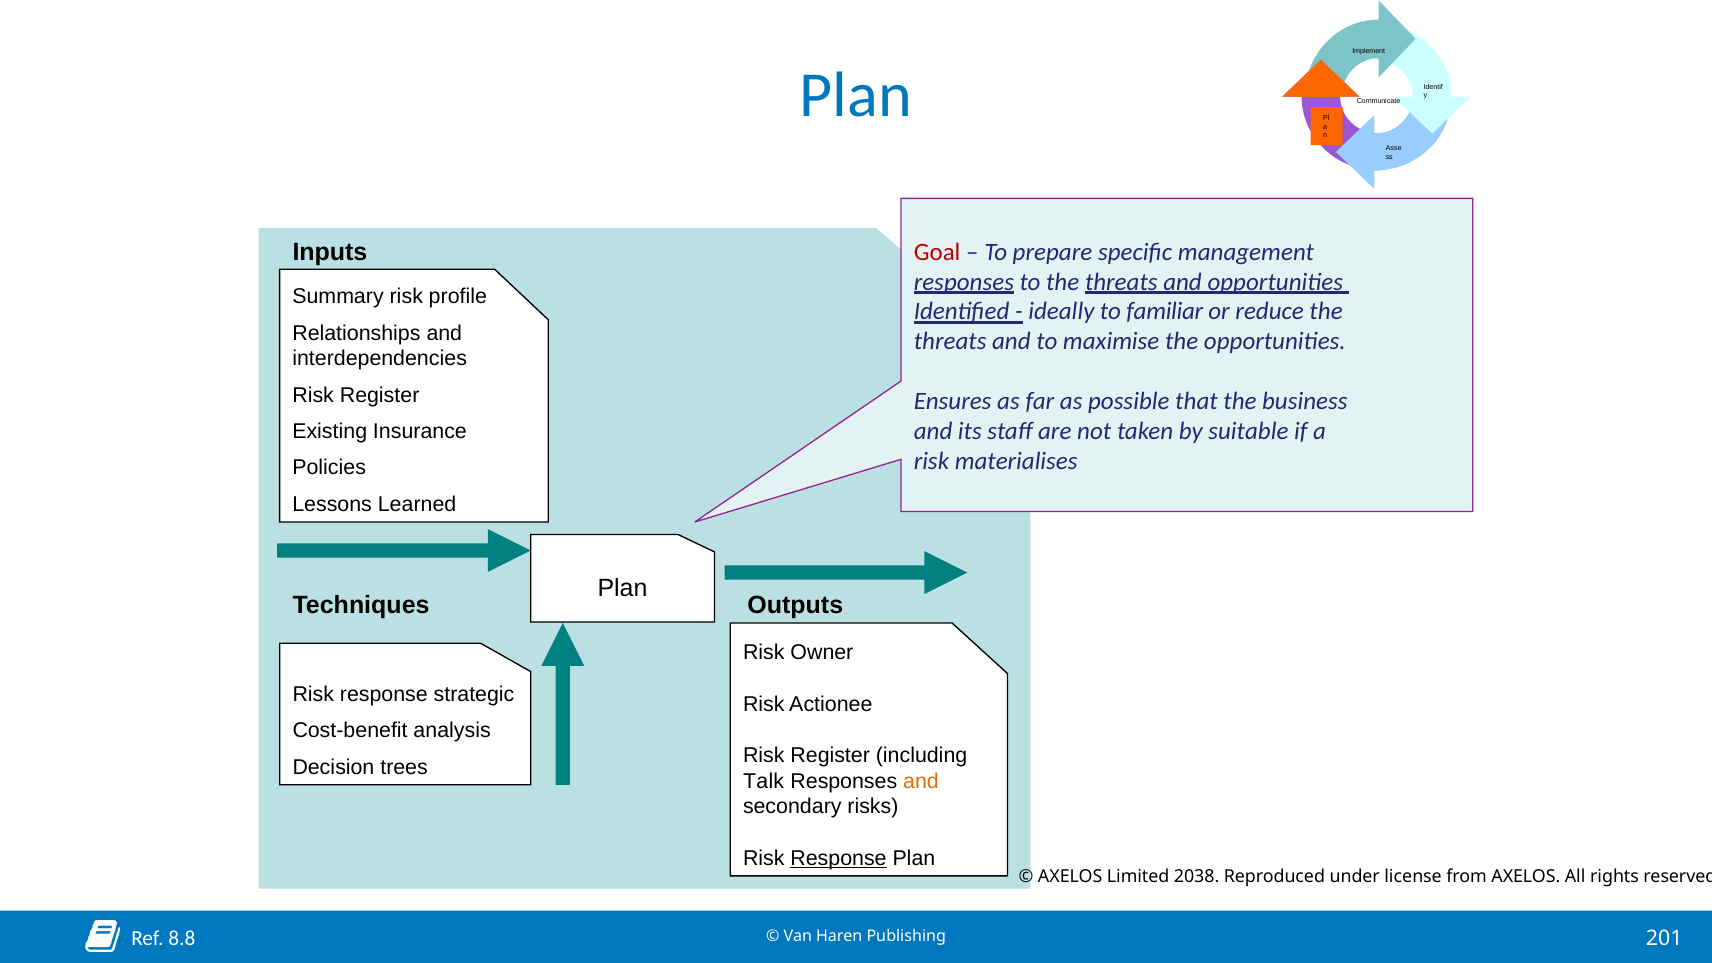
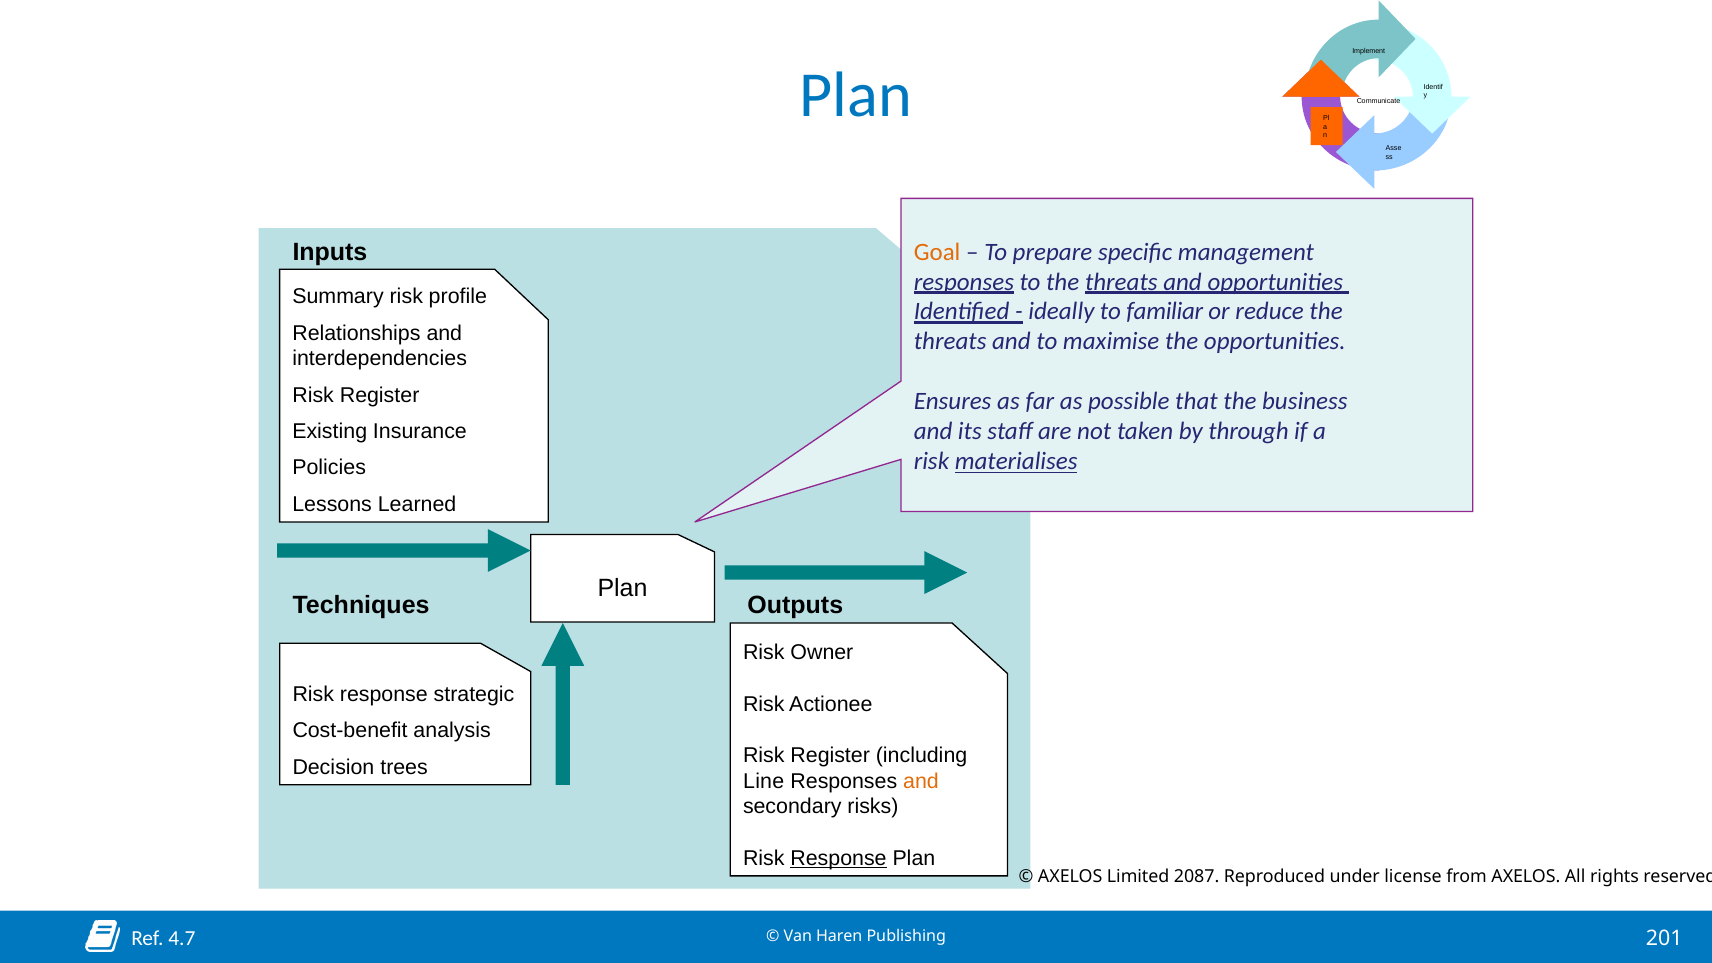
Goal colour: red -> orange
suitable: suitable -> through
materialises underline: none -> present
Talk: Talk -> Line
2038: 2038 -> 2087
8.8: 8.8 -> 4.7
